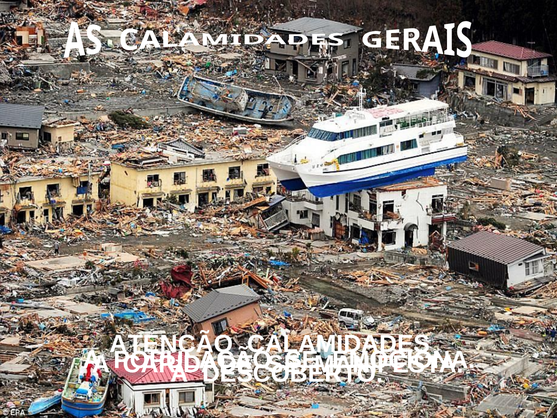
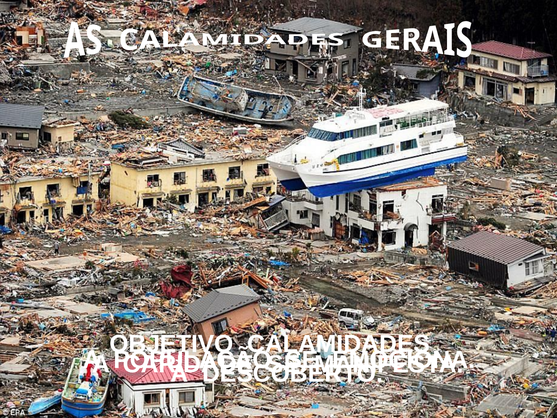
ATENÇÃO: ATENÇÃO -> OBJETIVO
